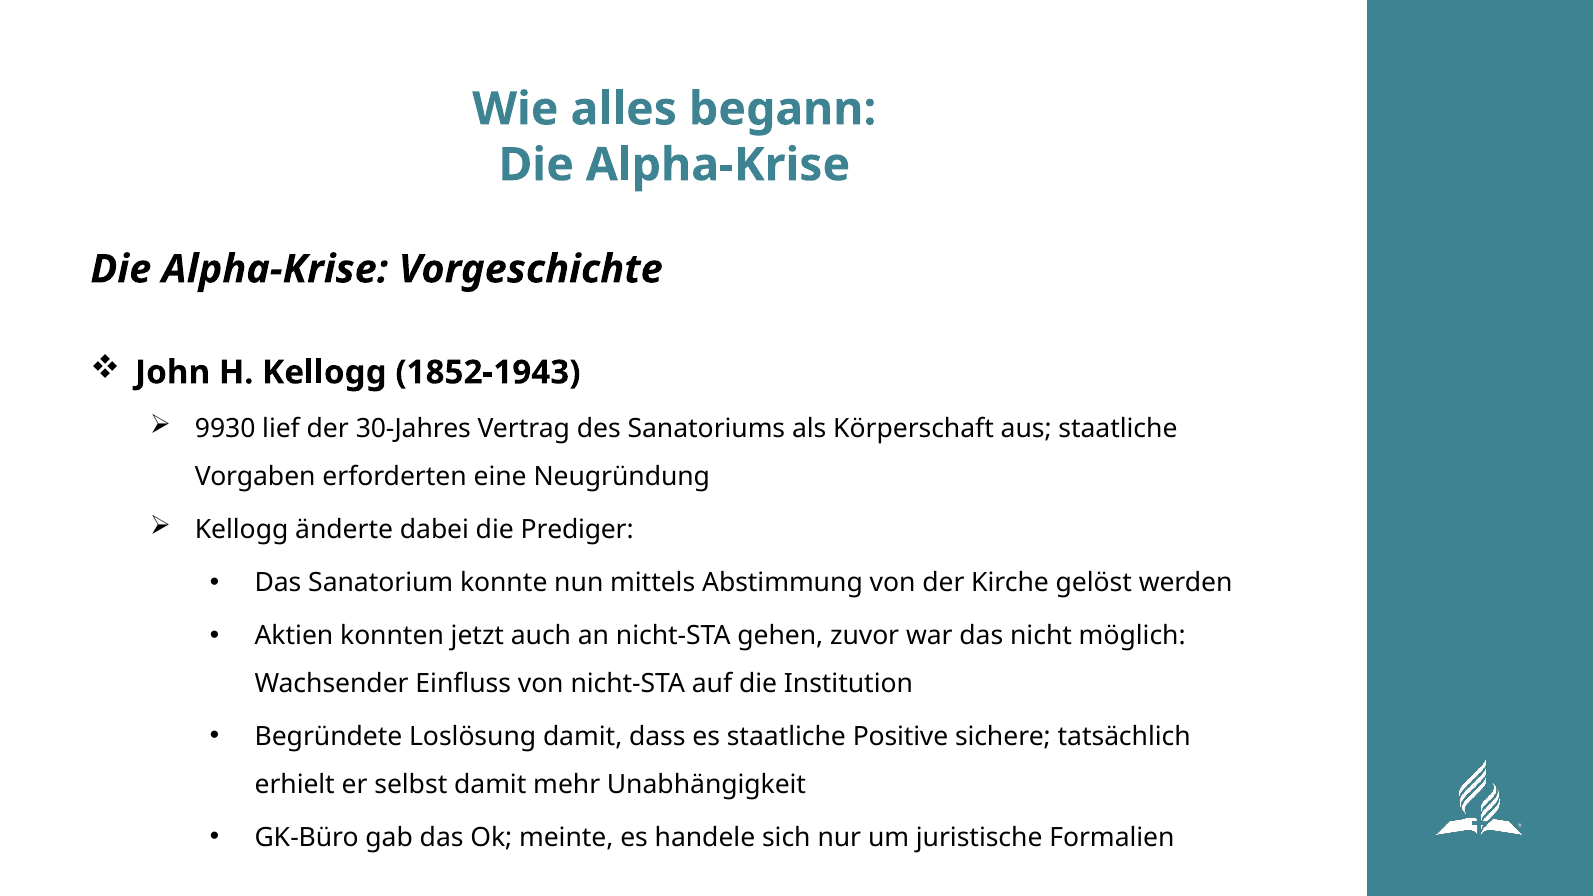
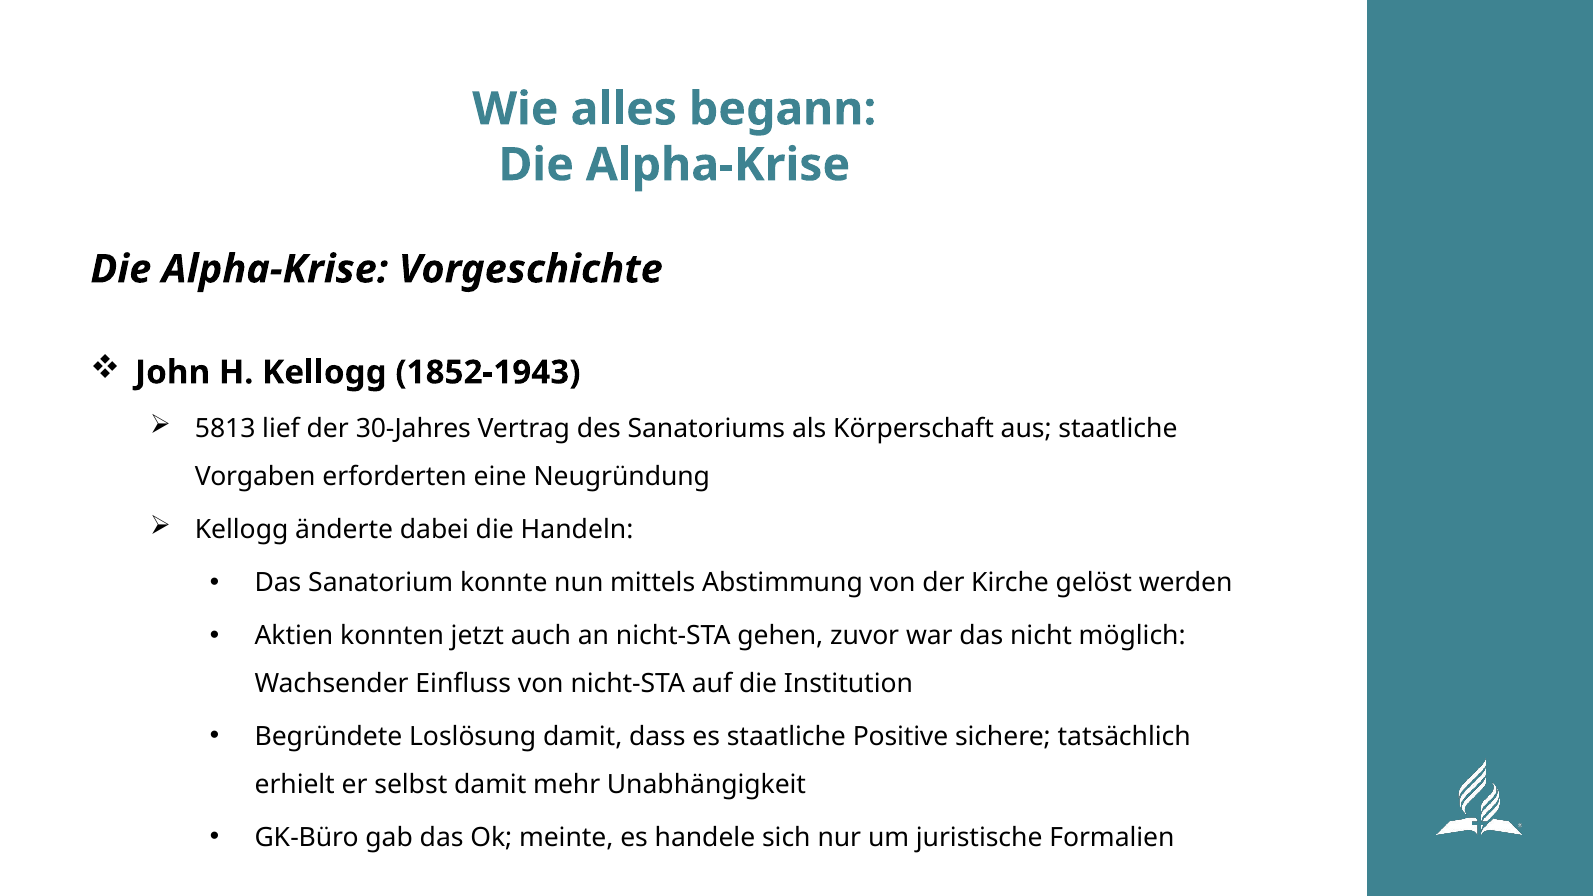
9930: 9930 -> 5813
Prediger: Prediger -> Handeln
